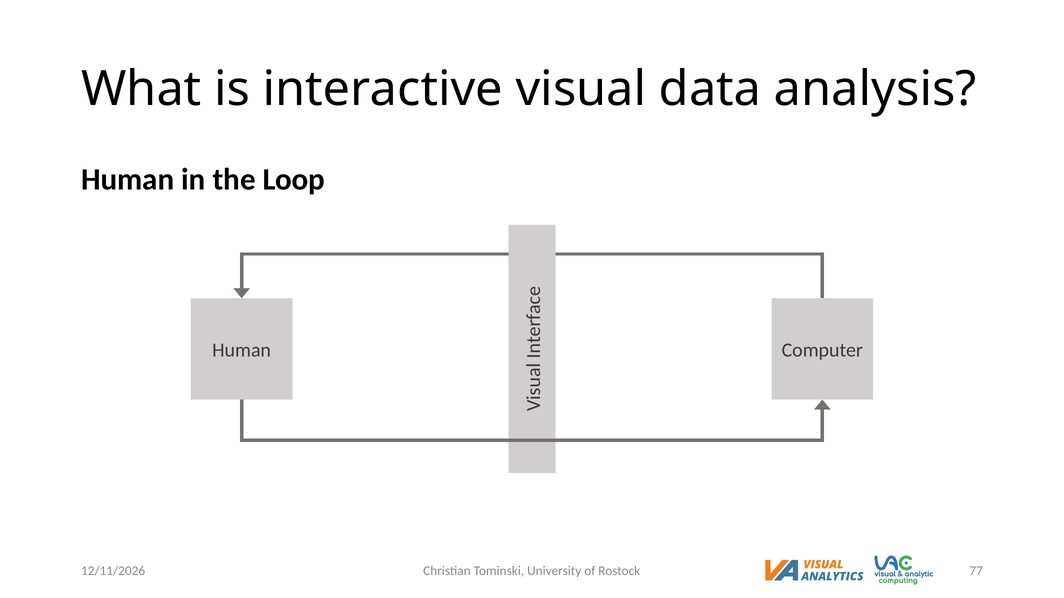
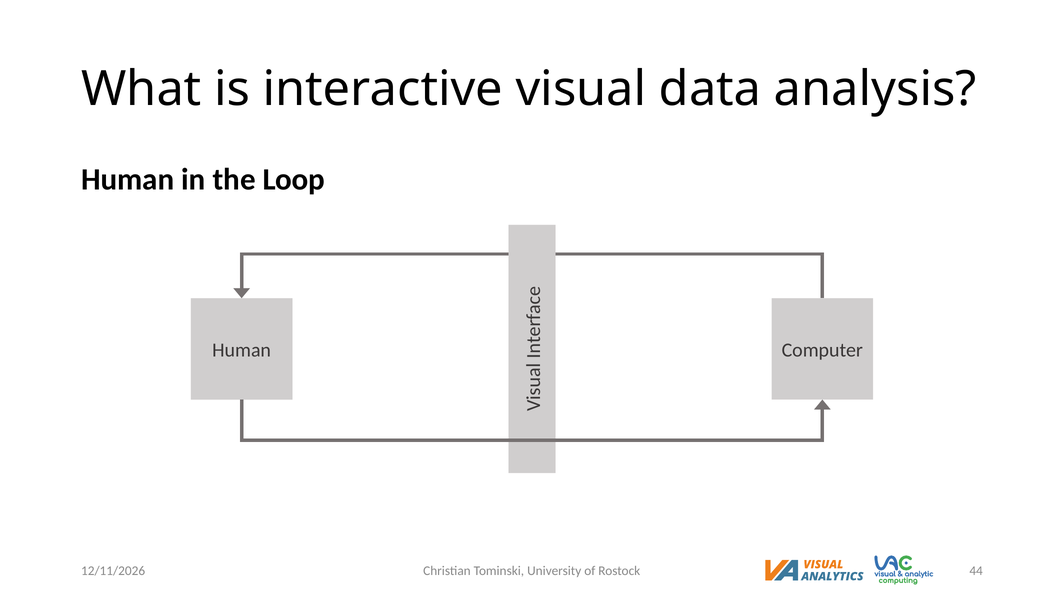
77: 77 -> 44
